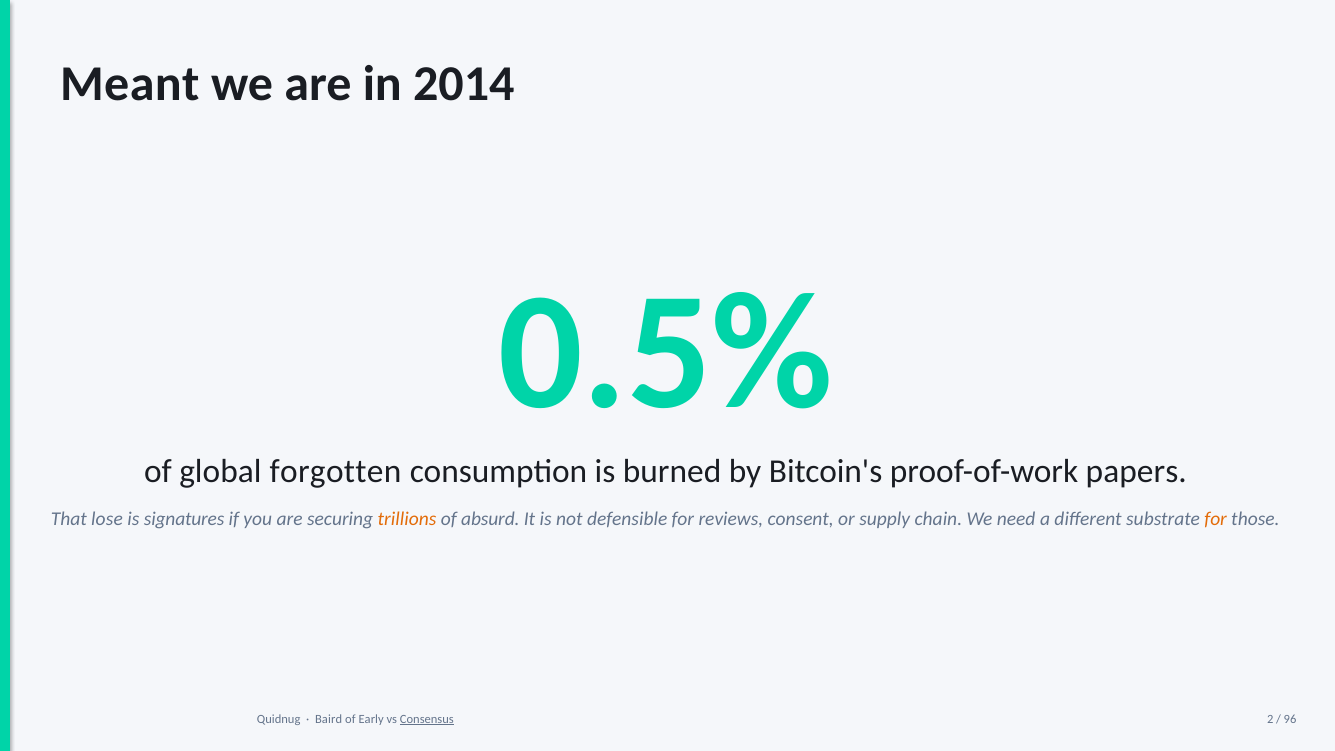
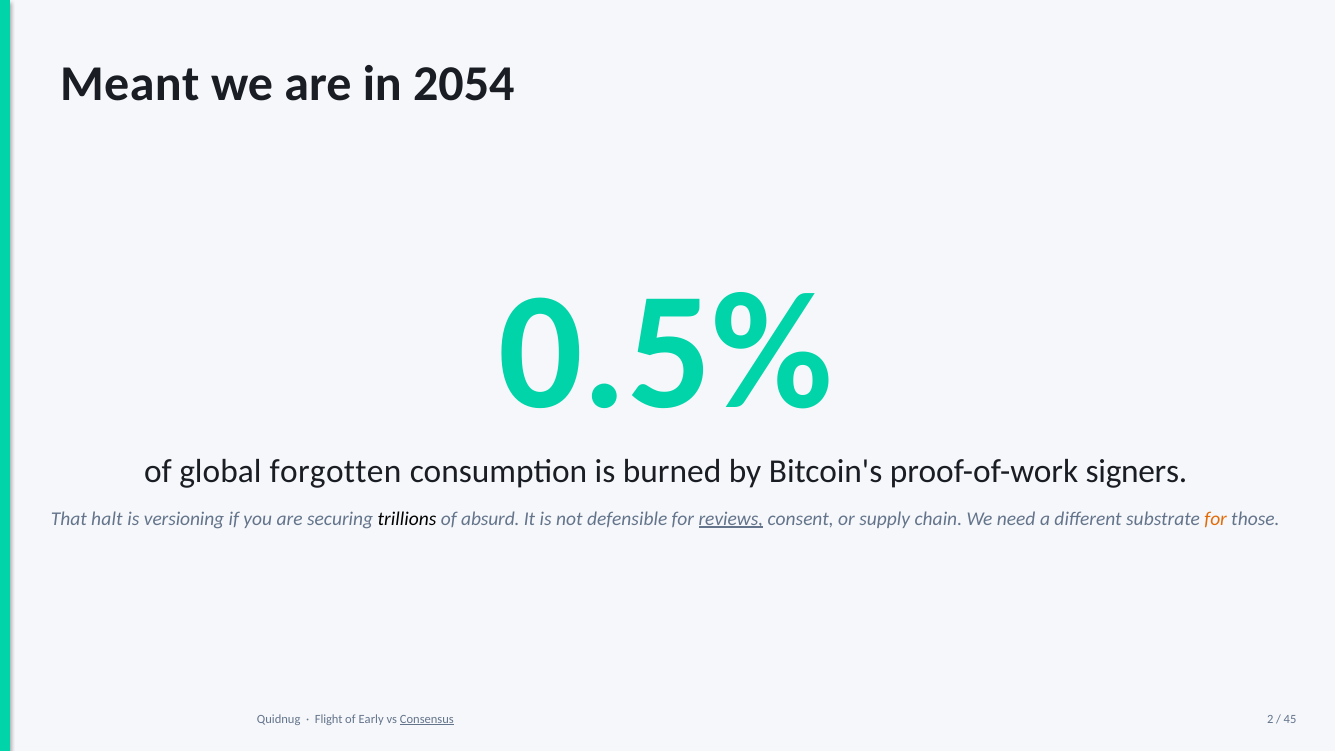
2014: 2014 -> 2054
papers: papers -> signers
lose: lose -> halt
signatures: signatures -> versioning
trillions colour: orange -> black
reviews underline: none -> present
Baird: Baird -> Flight
96: 96 -> 45
